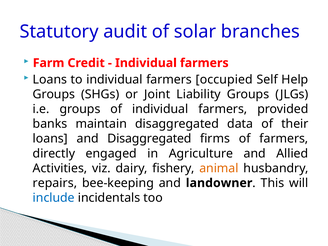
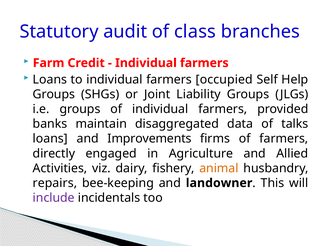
solar: solar -> class
their: their -> talks
and Disaggregated: Disaggregated -> Improvements
include colour: blue -> purple
